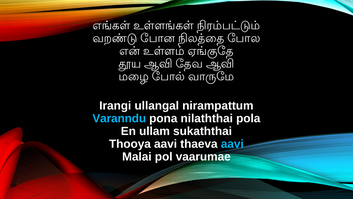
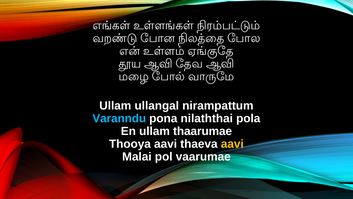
Irangi at (115, 105): Irangi -> Ullam
sukaththai: sukaththai -> thaarumae
aavi at (232, 144) colour: light blue -> yellow
